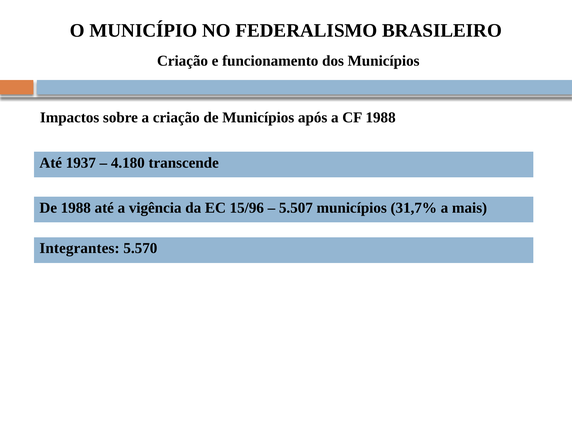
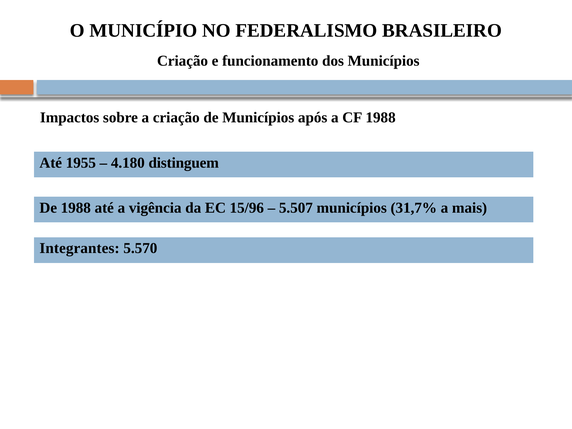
1937: 1937 -> 1955
transcende: transcende -> distinguem
